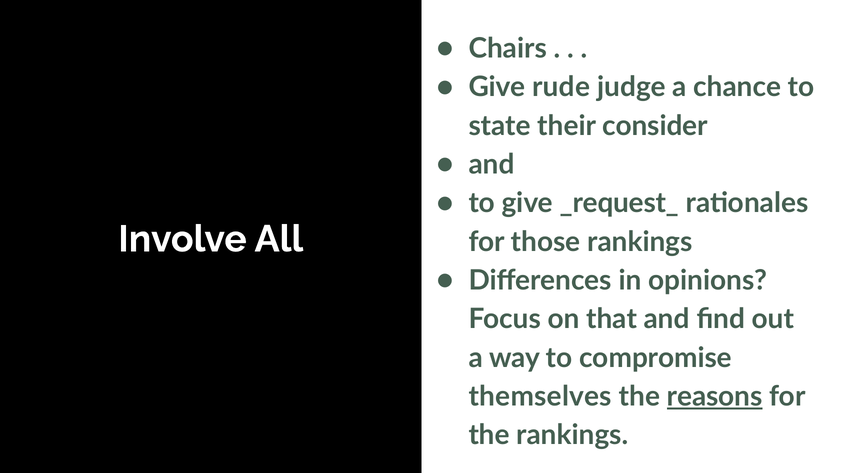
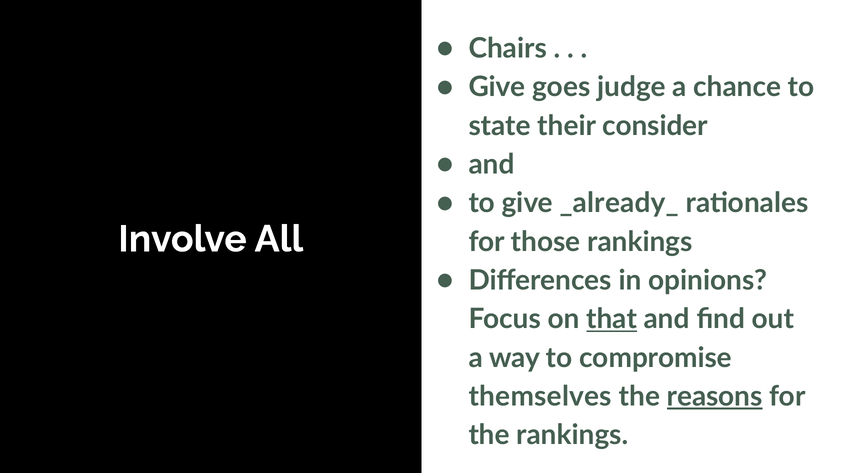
rude: rude -> goes
_request_: _request_ -> _already_
that underline: none -> present
